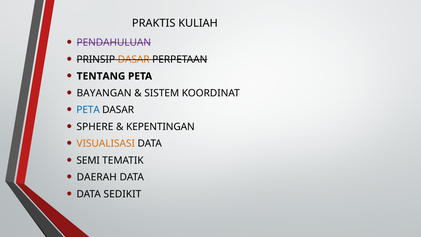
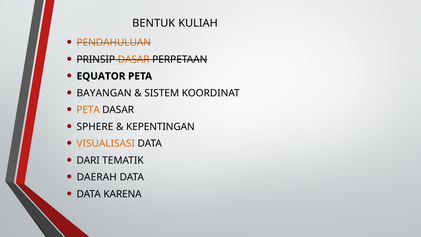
PRAKTIS: PRAKTIS -> BENTUK
PENDAHULUAN colour: purple -> orange
TENTANG: TENTANG -> EQUATOR
PETA at (88, 110) colour: blue -> orange
SEMI: SEMI -> DARI
SEDIKIT: SEDIKIT -> KARENA
